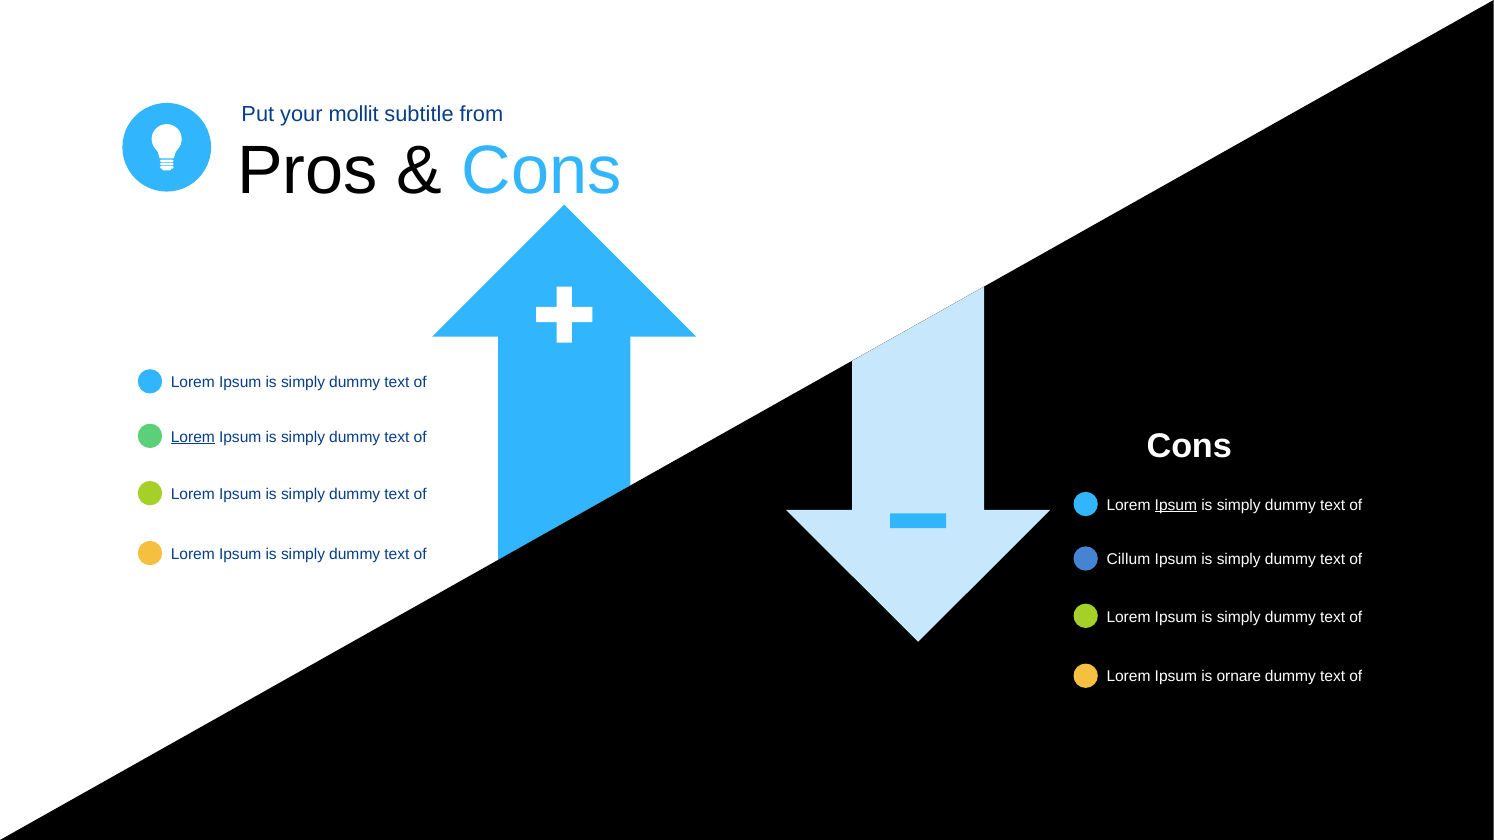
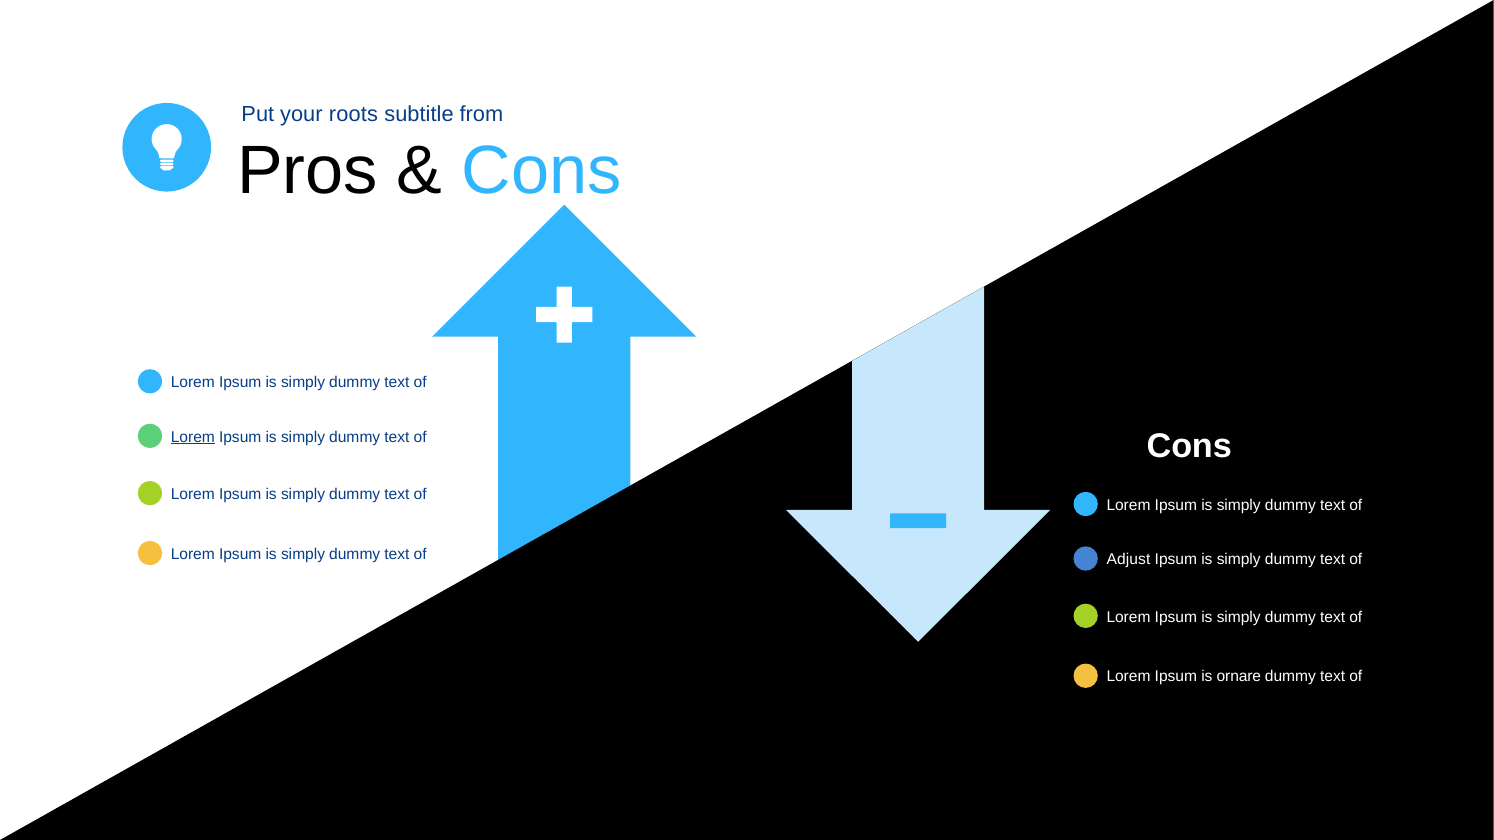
mollit: mollit -> roots
Ipsum at (1176, 505) underline: present -> none
Cillum: Cillum -> Adjust
